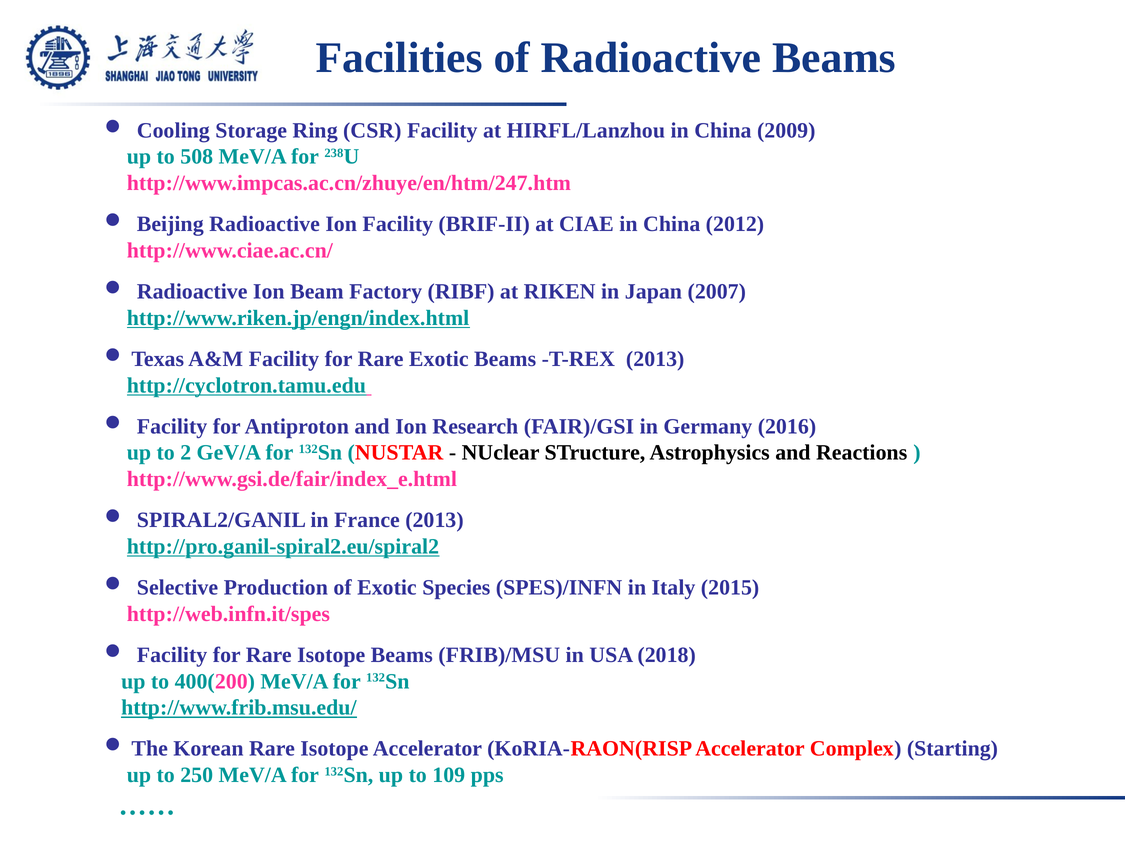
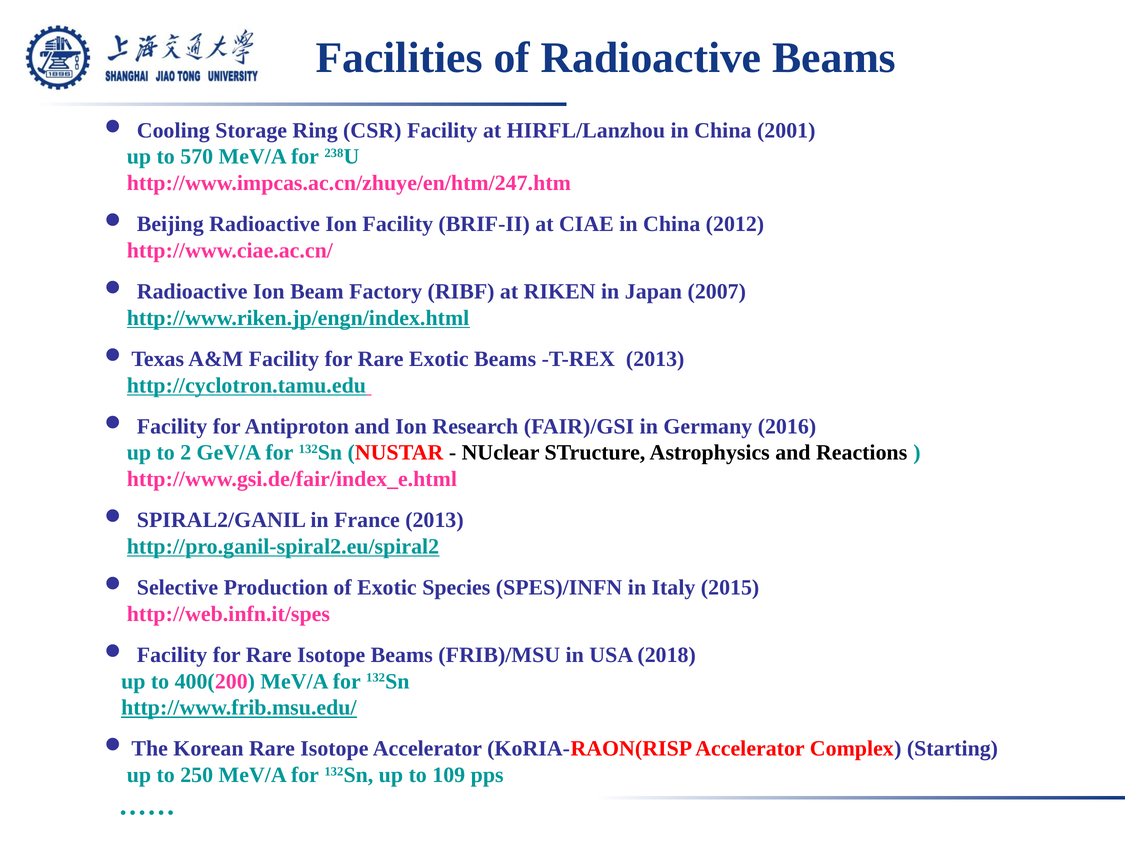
2009: 2009 -> 2001
508: 508 -> 570
